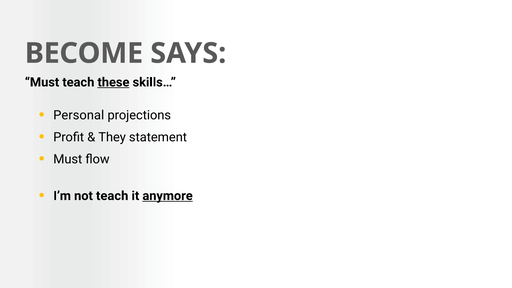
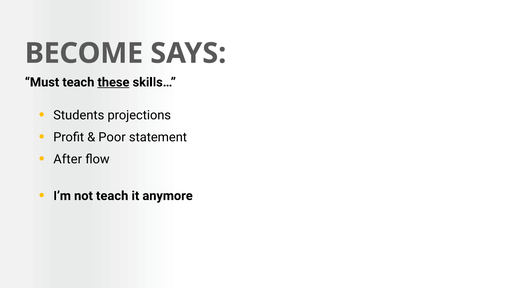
Personal: Personal -> Students
They: They -> Poor
Must at (68, 159): Must -> After
anymore underline: present -> none
